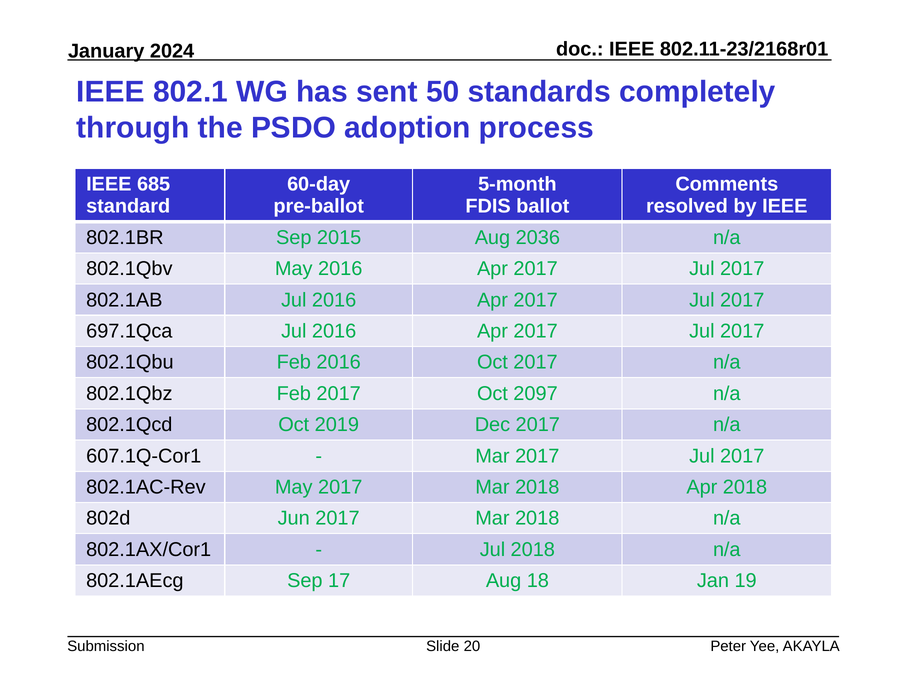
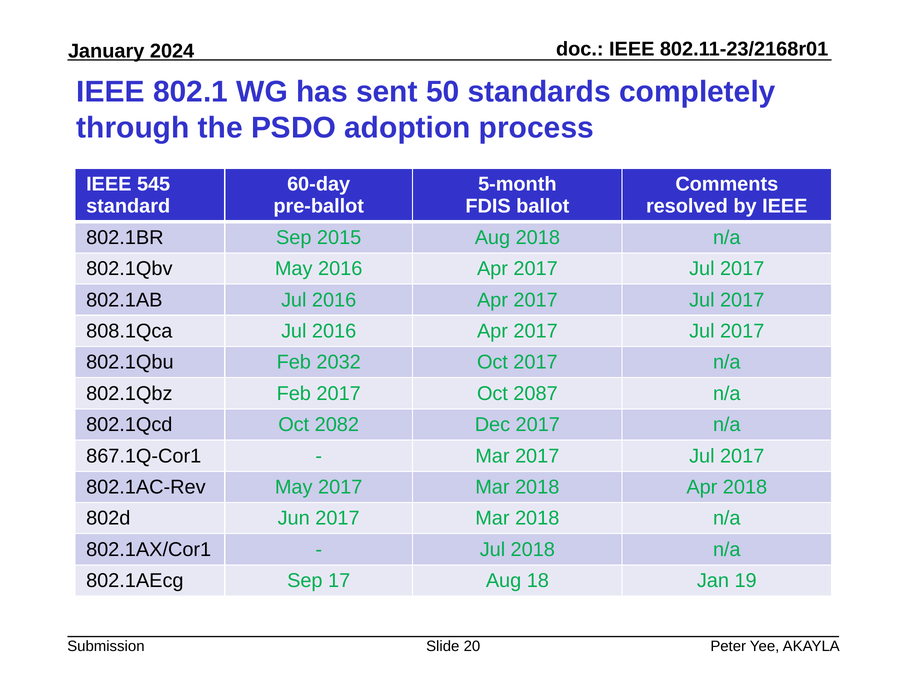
685: 685 -> 545
Aug 2036: 2036 -> 2018
697.1Qca: 697.1Qca -> 808.1Qca
Feb 2016: 2016 -> 2032
2097: 2097 -> 2087
2019: 2019 -> 2082
607.1Q-Cor1: 607.1Q-Cor1 -> 867.1Q-Cor1
